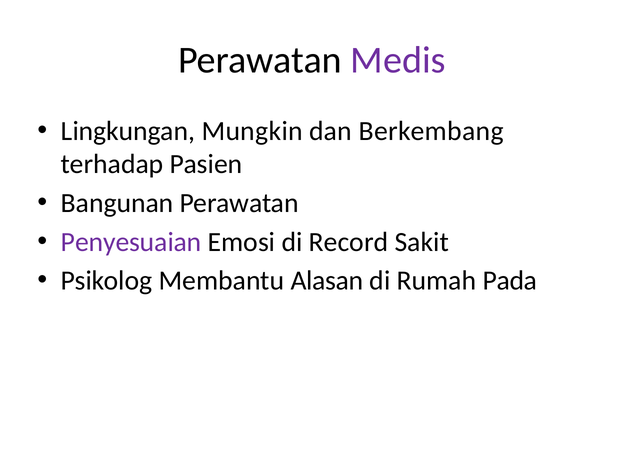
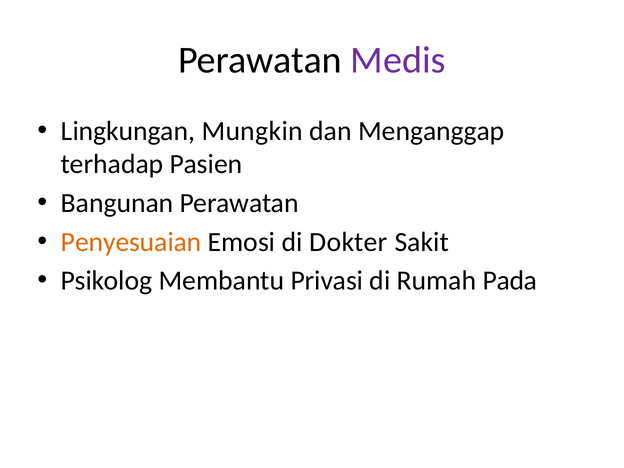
Berkembang: Berkembang -> Menganggap
Penyesuaian colour: purple -> orange
Record: Record -> Dokter
Alasan: Alasan -> Privasi
